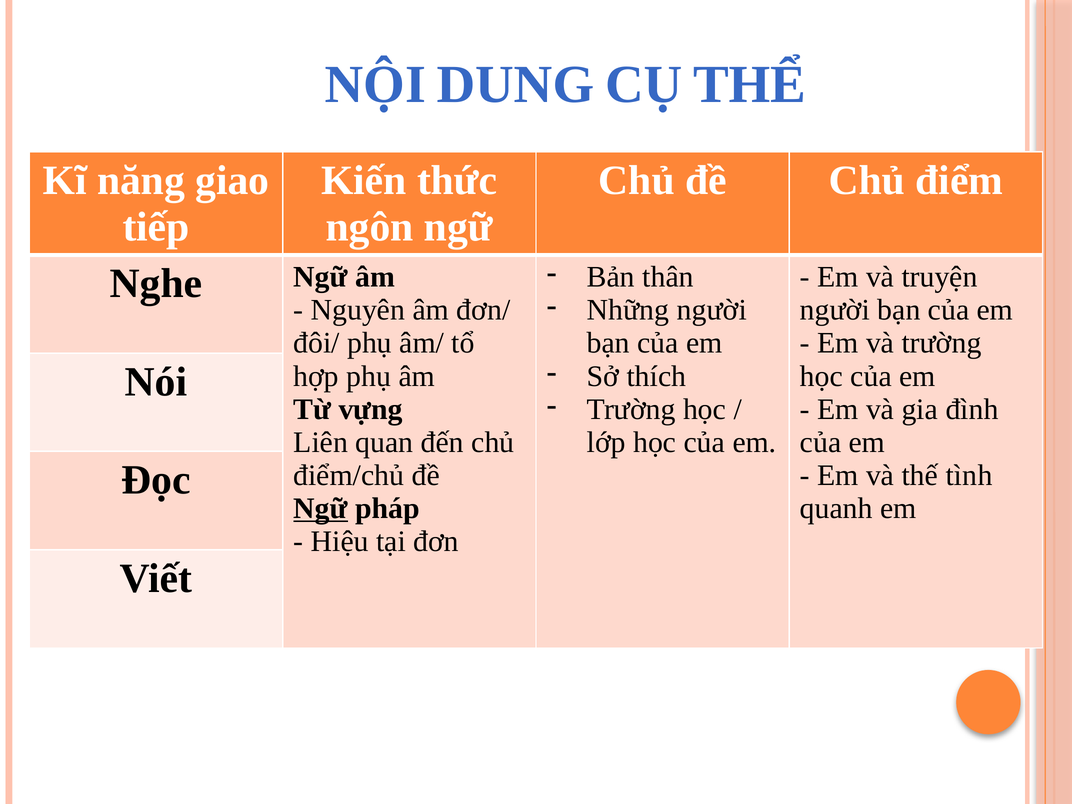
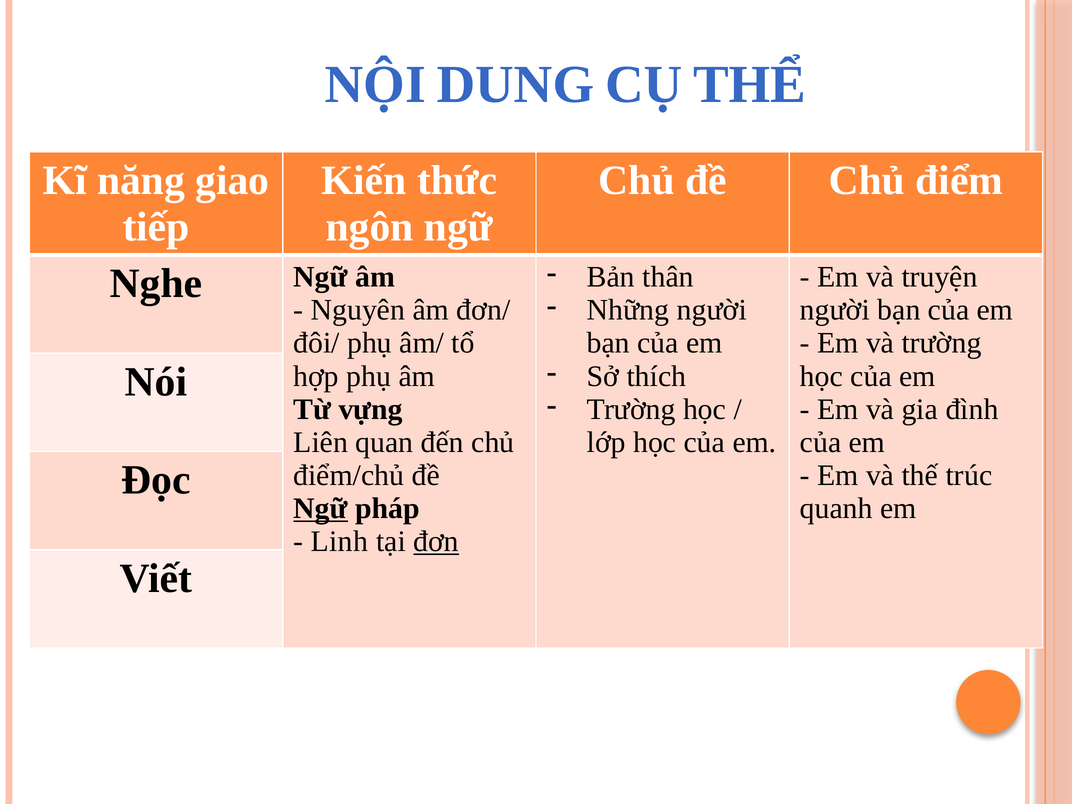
tình: tình -> trúc
Hiệu: Hiệu -> Linh
đơn underline: none -> present
